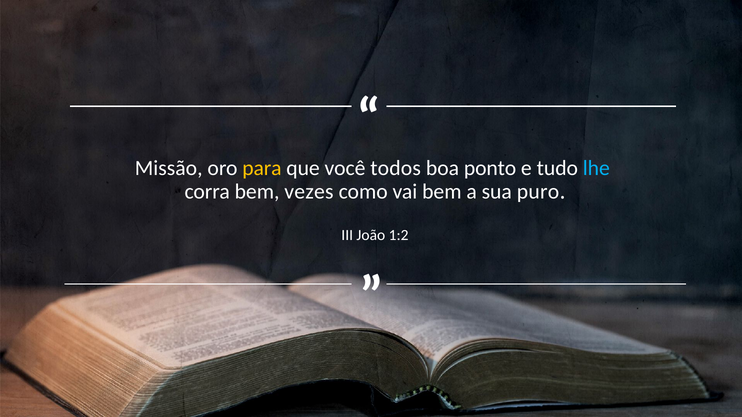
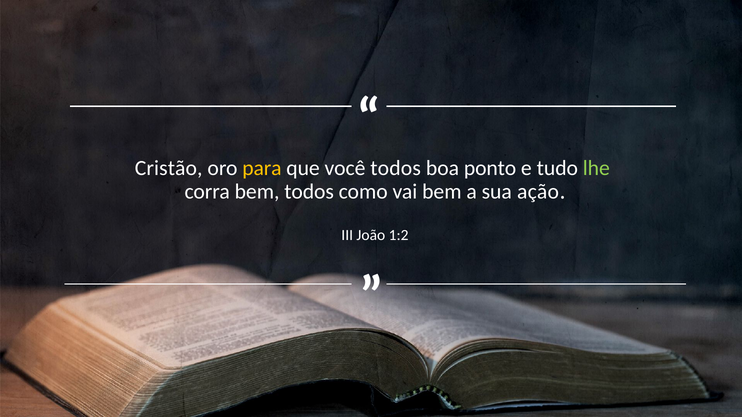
Missão: Missão -> Cristão
lhe colour: light blue -> light green
bem vezes: vezes -> todos
puro: puro -> ação
